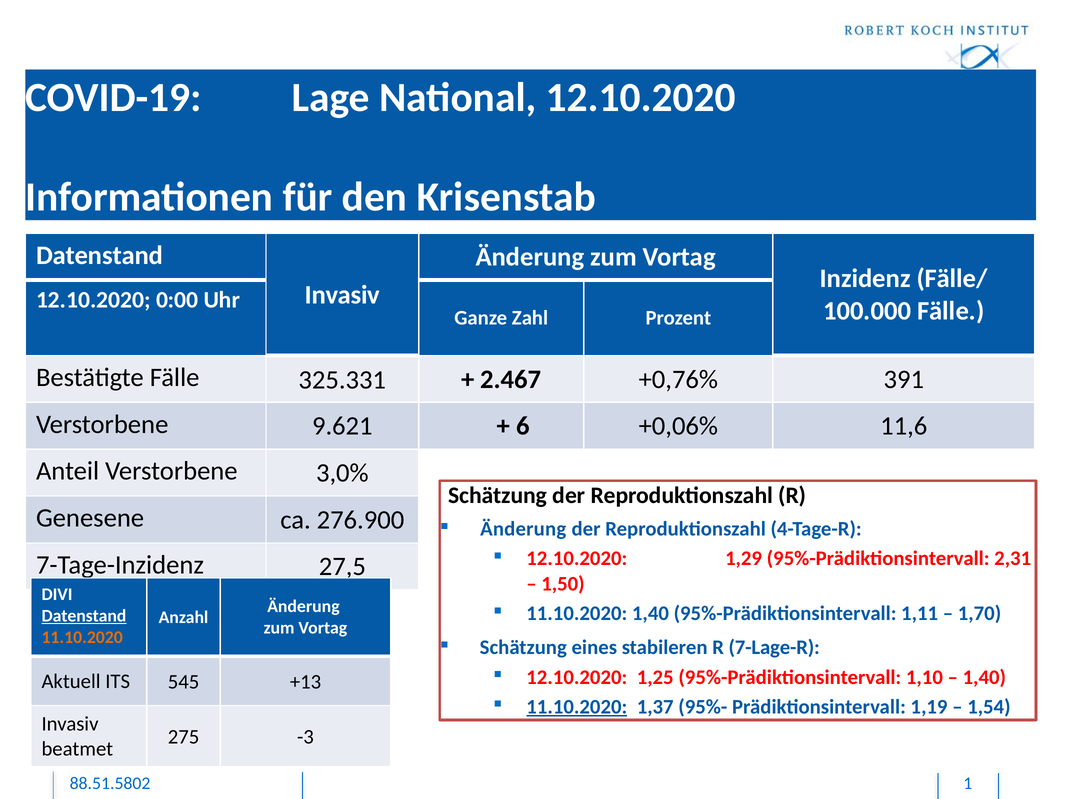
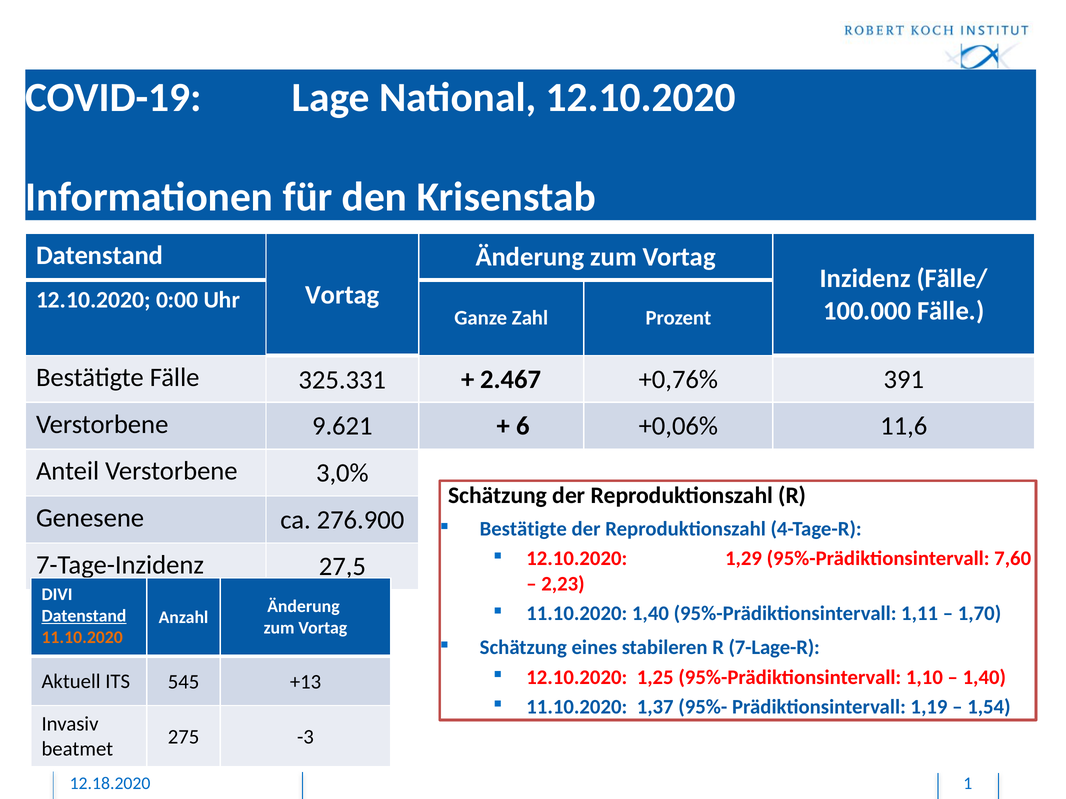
Invasiv at (342, 295): Invasiv -> Vortag
Änderung at (523, 529): Änderung -> Bestätigte
2,31: 2,31 -> 7,60
1,50: 1,50 -> 2,23
11.10.2020 at (577, 707) underline: present -> none
88.51.5802: 88.51.5802 -> 12.18.2020
